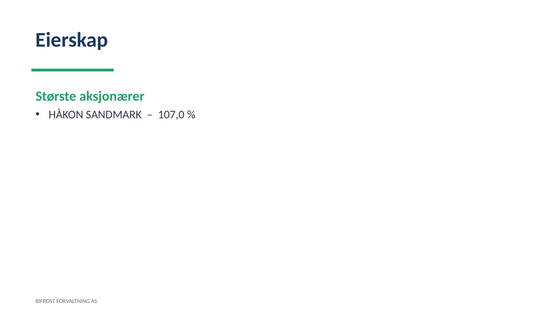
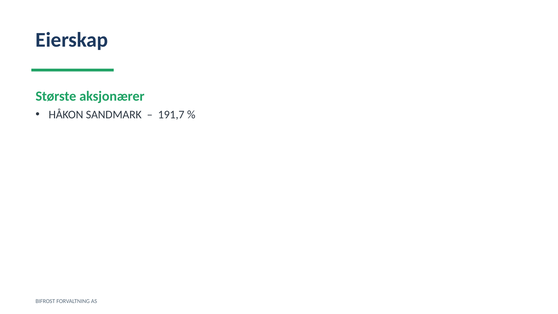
107,0: 107,0 -> 191,7
